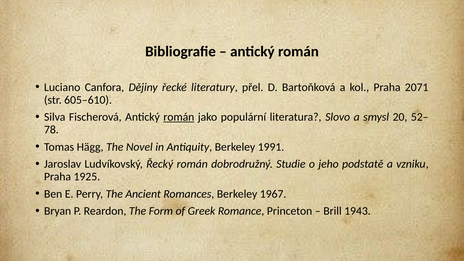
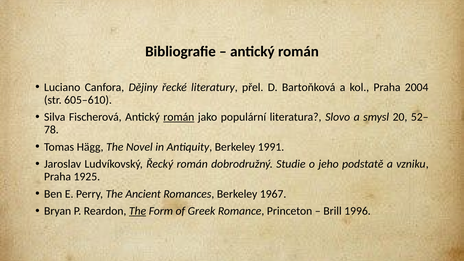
2071: 2071 -> 2004
The at (138, 211) underline: none -> present
1943: 1943 -> 1996
